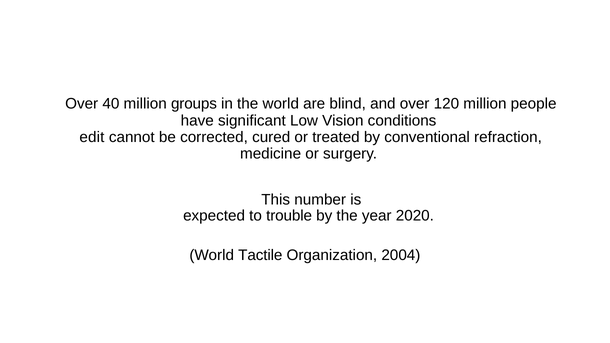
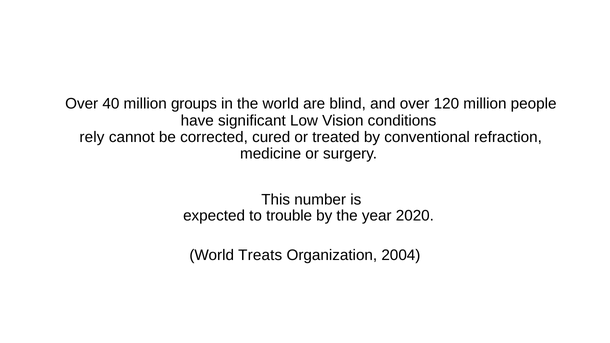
edit: edit -> rely
Tactile: Tactile -> Treats
